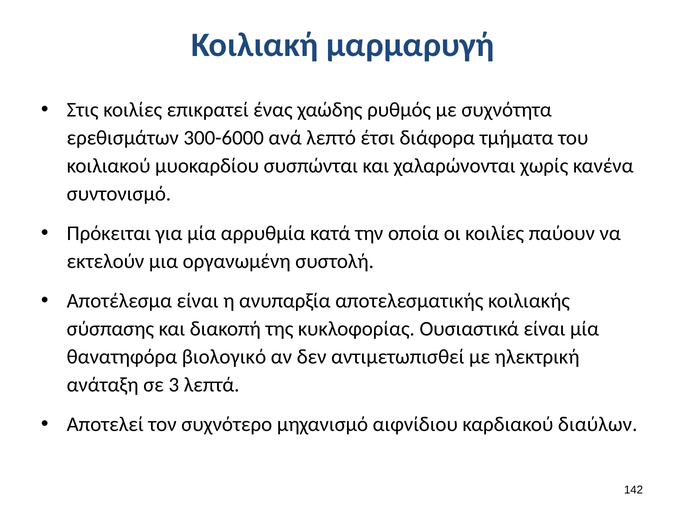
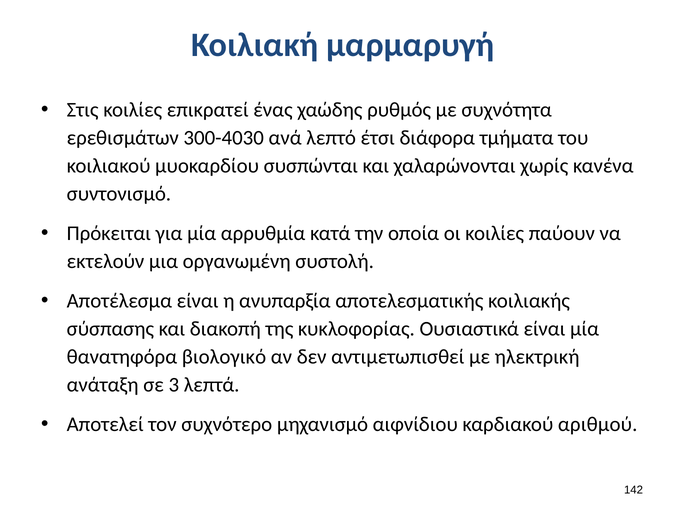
300-6000: 300-6000 -> 300-4030
διαύλων: διαύλων -> αριθμού
